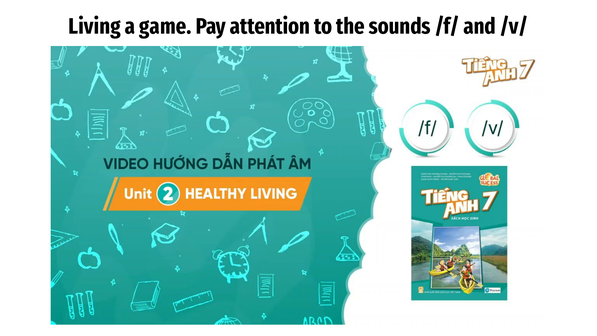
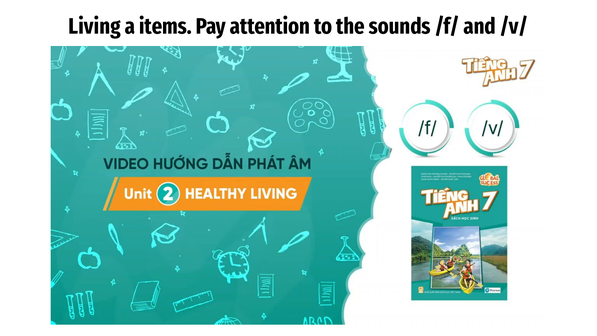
game: game -> items
